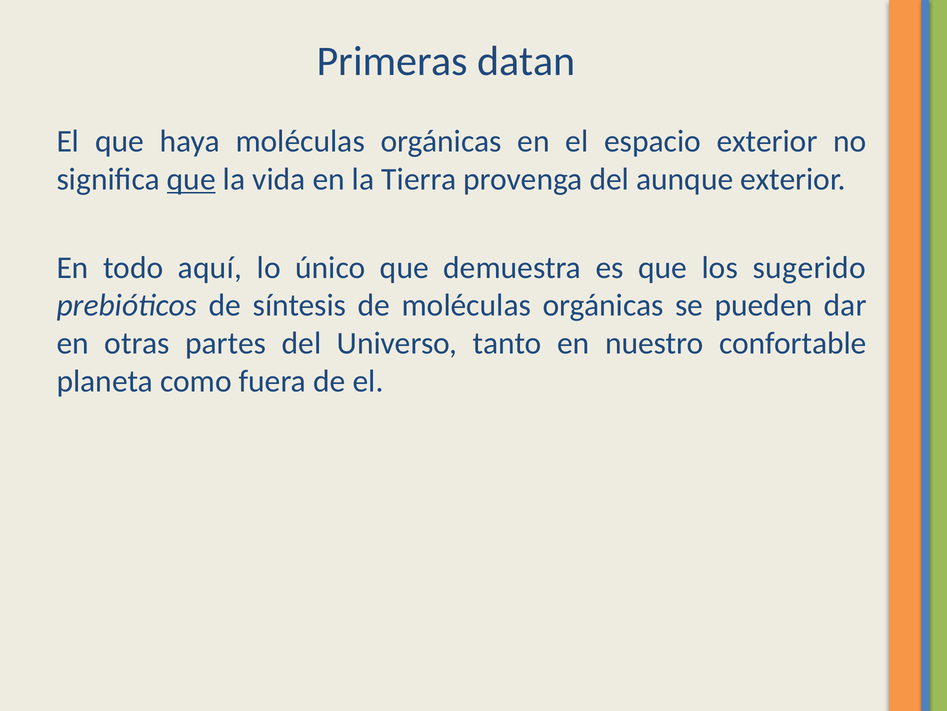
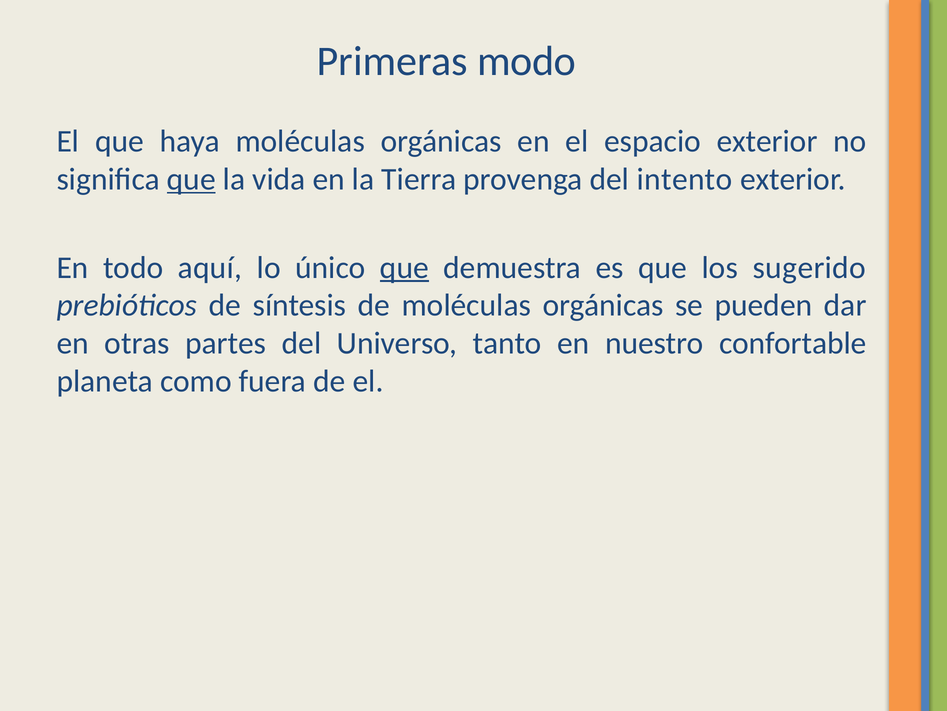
datan: datan -> modo
aunque: aunque -> intento
que at (404, 267) underline: none -> present
